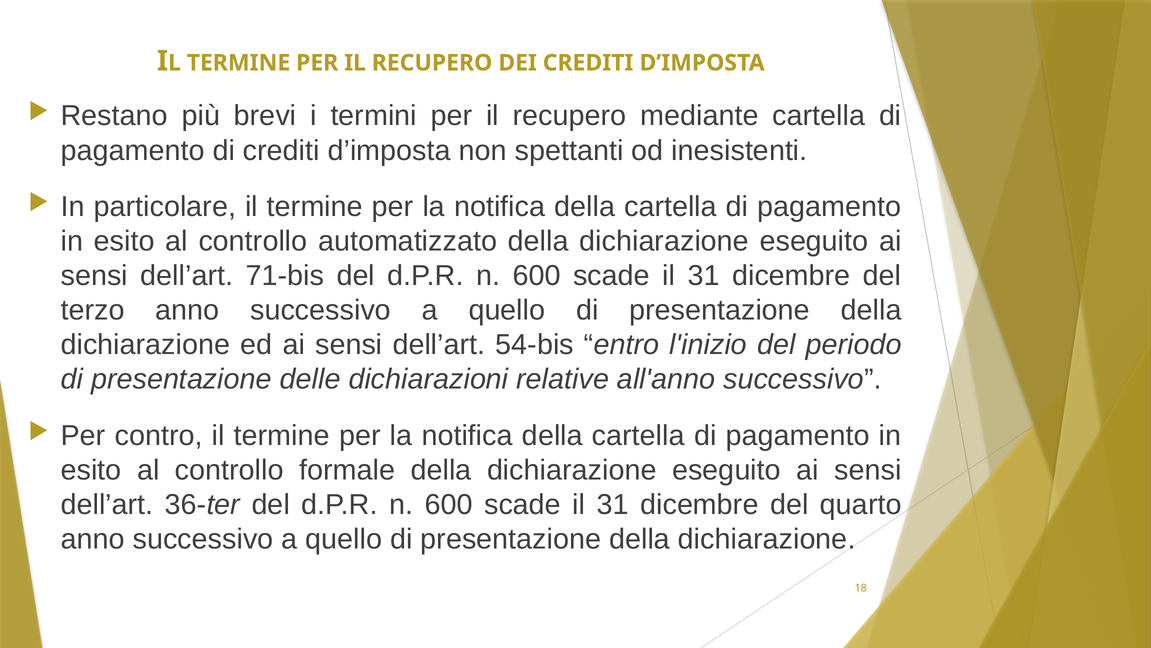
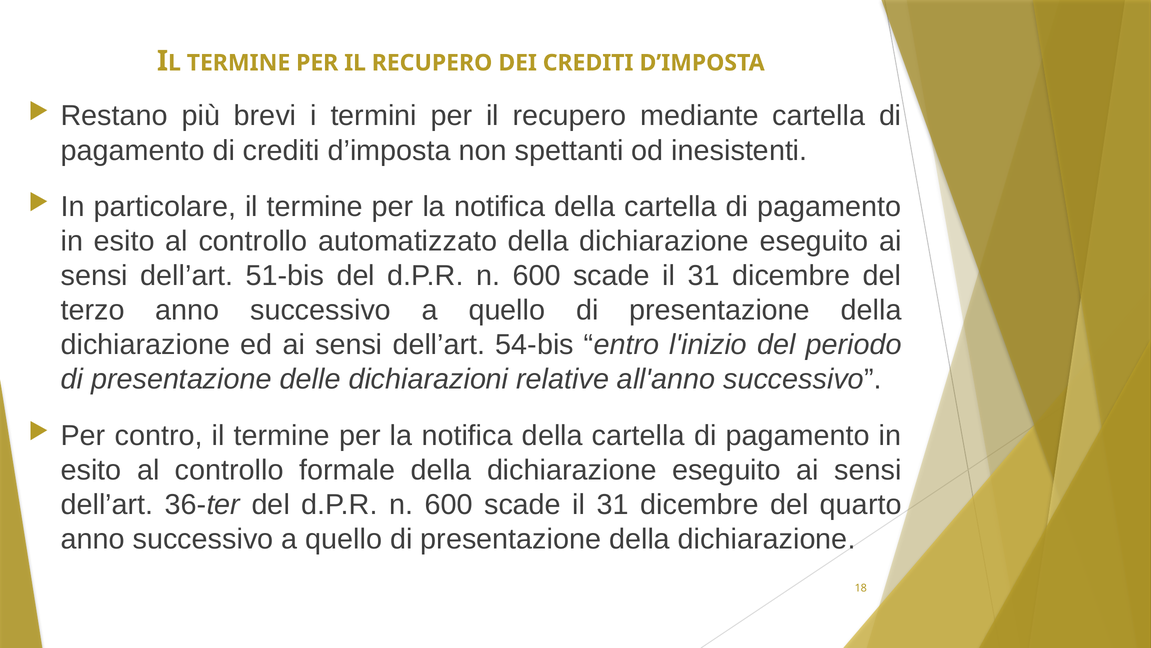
71-bis: 71-bis -> 51-bis
